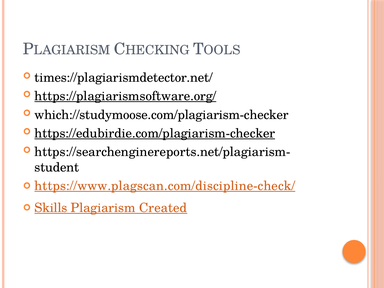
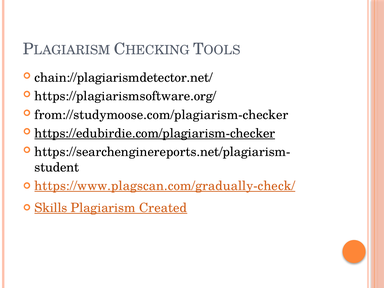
times://plagiarismdetector.net/: times://plagiarismdetector.net/ -> chain://plagiarismdetector.net/
https://plagiarismsoftware.org/ underline: present -> none
which://studymoose.com/plagiarism-checker: which://studymoose.com/plagiarism-checker -> from://studymoose.com/plagiarism-checker
https://www.plagscan.com/discipline-check/: https://www.plagscan.com/discipline-check/ -> https://www.plagscan.com/gradually-check/
